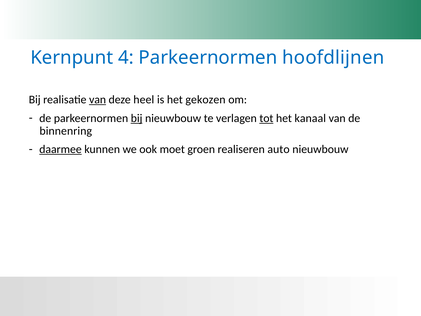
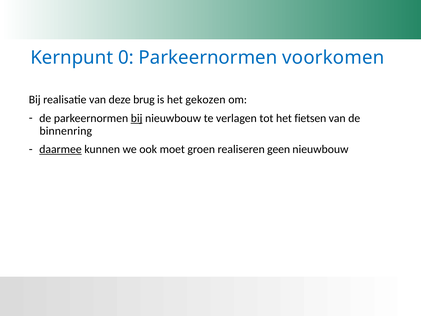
4: 4 -> 0
hoofdlijnen: hoofdlijnen -> voorkomen
van at (98, 100) underline: present -> none
heel: heel -> brug
tot underline: present -> none
kanaal: kanaal -> fietsen
auto: auto -> geen
